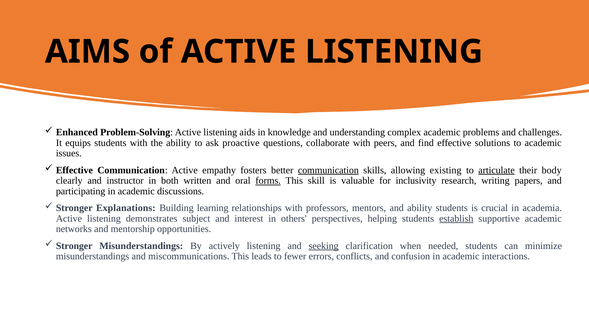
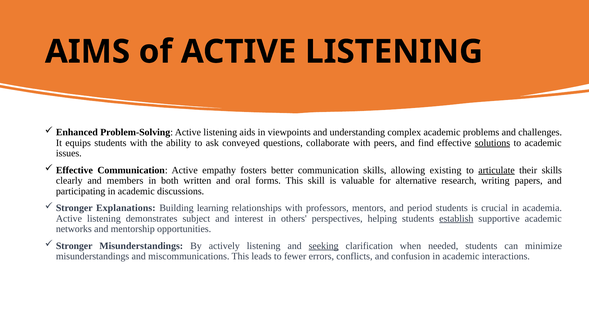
knowledge: knowledge -> viewpoints
proactive: proactive -> conveyed
solutions underline: none -> present
communication at (328, 170) underline: present -> none
their body: body -> skills
instructor: instructor -> members
forms underline: present -> none
inclusivity: inclusivity -> alternative
and ability: ability -> period
